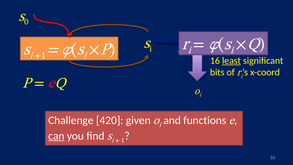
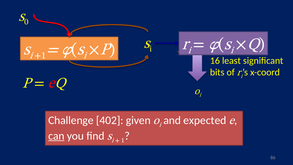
least underline: present -> none
420: 420 -> 402
functions: functions -> expected
